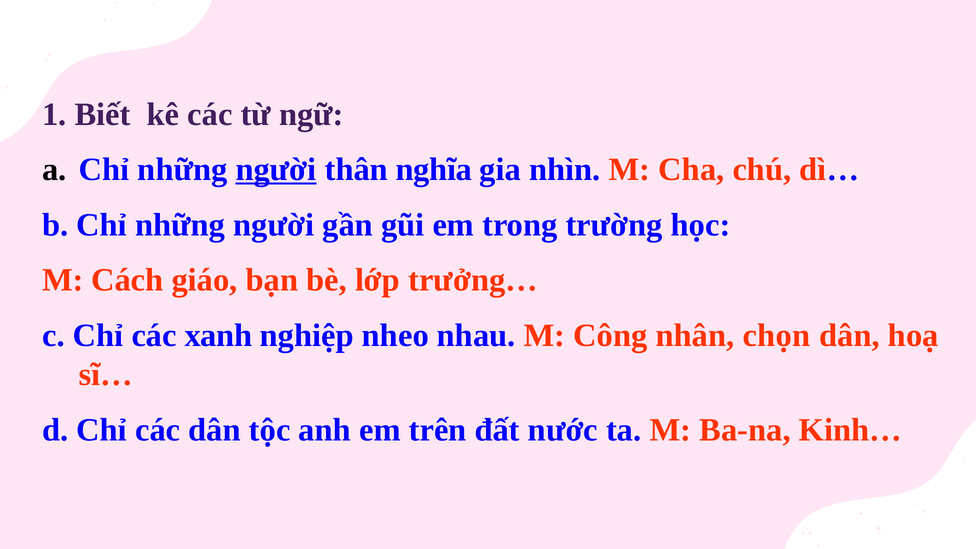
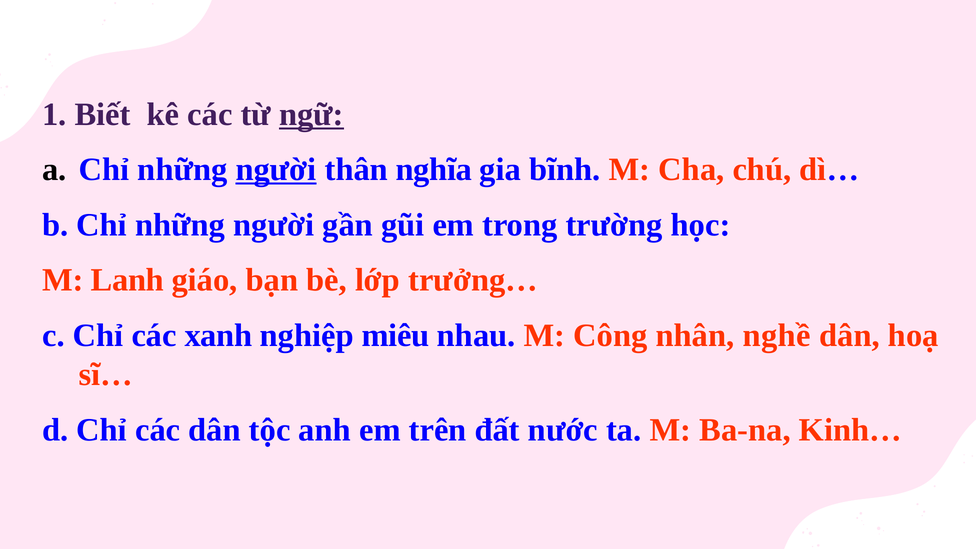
ngữ underline: none -> present
nhìn: nhìn -> bĩnh
Cách: Cách -> Lanh
nheo: nheo -> miêu
chọn: chọn -> nghề
